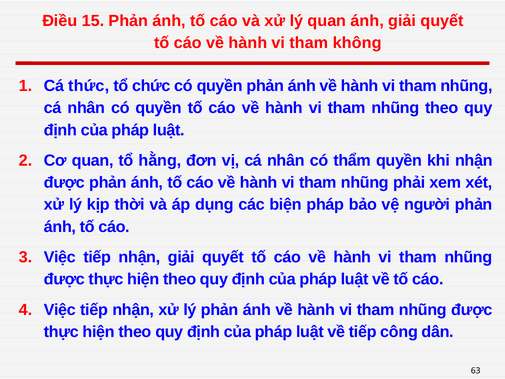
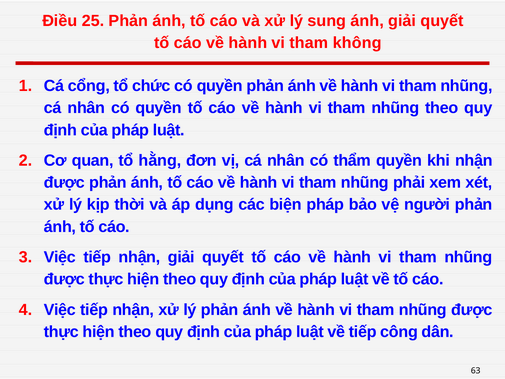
15: 15 -> 25
lý quan: quan -> sung
thức: thức -> cổng
